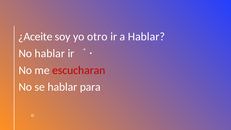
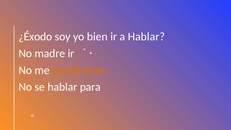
¿Aceite: ¿Aceite -> ¿Éxodo
otro: otro -> bien
No hablar: hablar -> madre
escucharan colour: red -> orange
